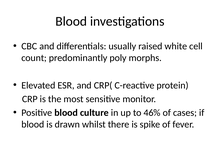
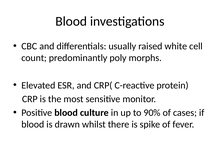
46%: 46% -> 90%
